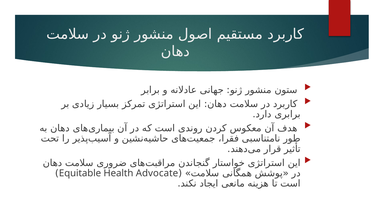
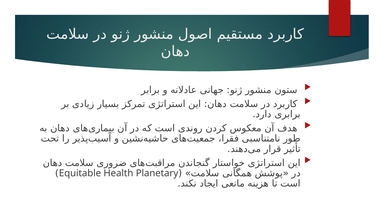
Advocate: Advocate -> Planetary
